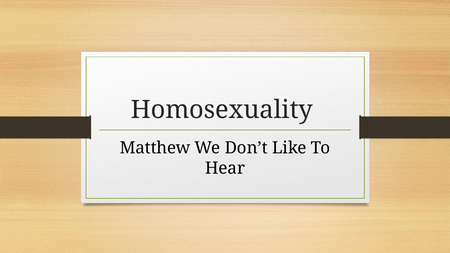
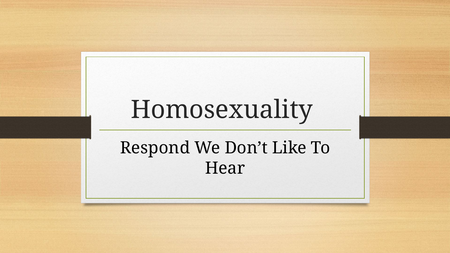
Matthew: Matthew -> Respond
